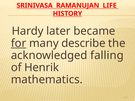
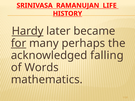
Hardy underline: none -> present
describe: describe -> perhaps
Henrik: Henrik -> Words
